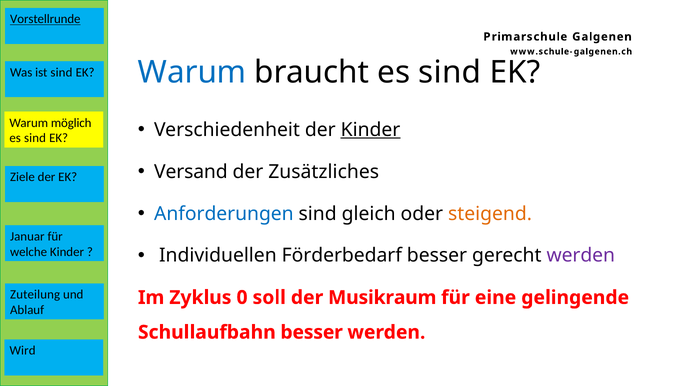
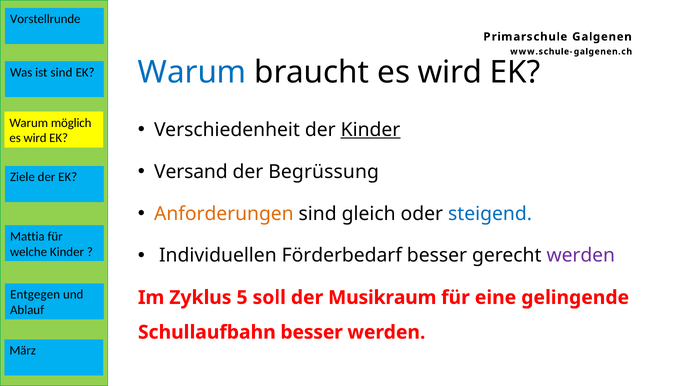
Vorstellrunde underline: present -> none
braucht es sind: sind -> wird
sind at (35, 138): sind -> wird
Zusätzliches: Zusätzliches -> Begrüssung
Anforderungen colour: blue -> orange
steigend colour: orange -> blue
Januar: Januar -> Mattia
Zuteilung: Zuteilung -> Entgegen
0: 0 -> 5
Wird: Wird -> März
